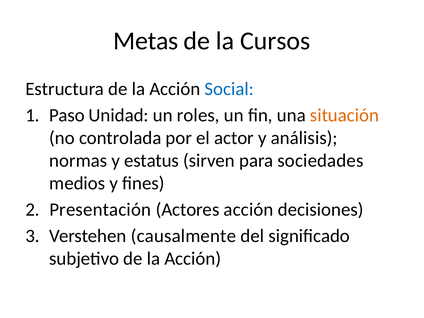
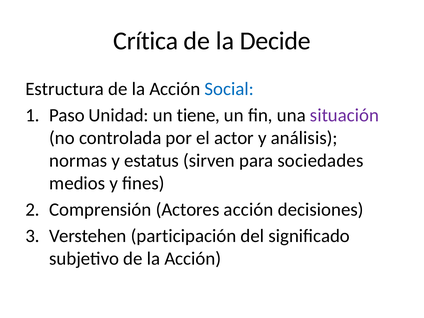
Metas: Metas -> Crítica
Cursos: Cursos -> Decide
roles: roles -> tiene
situación colour: orange -> purple
Presentación: Presentación -> Comprensión
causalmente: causalmente -> participación
